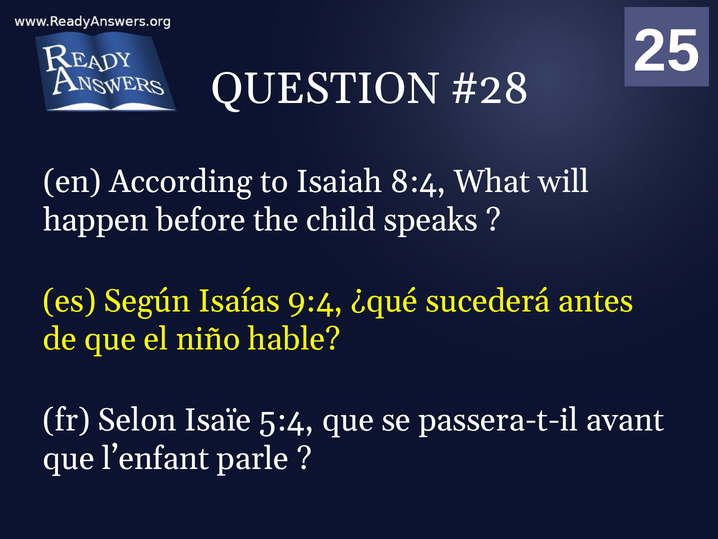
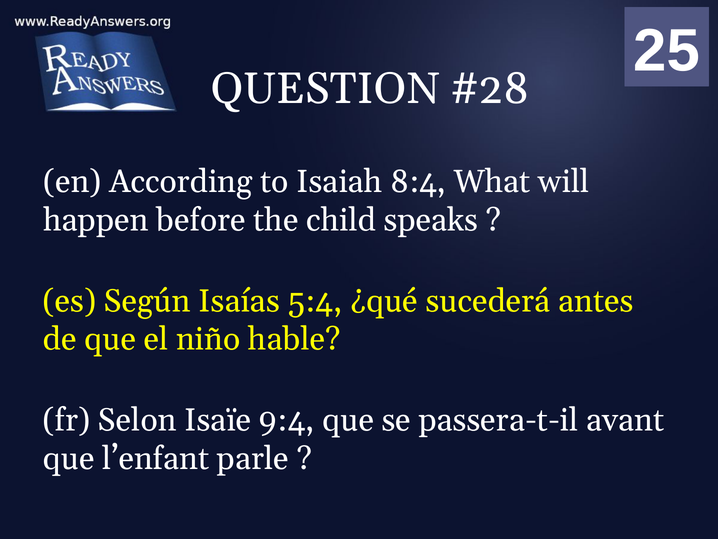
9:4: 9:4 -> 5:4
5:4: 5:4 -> 9:4
